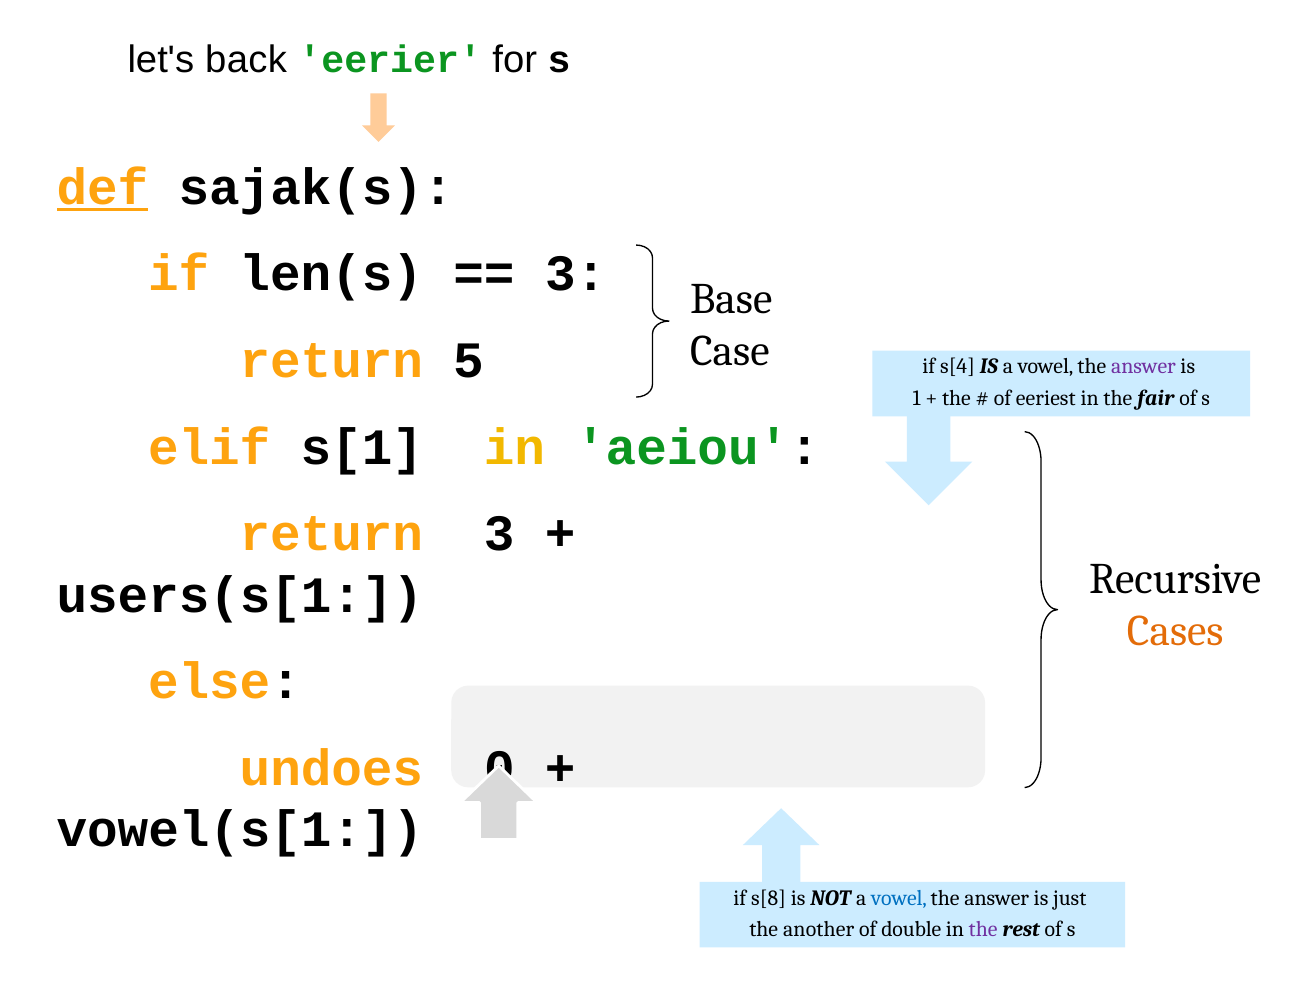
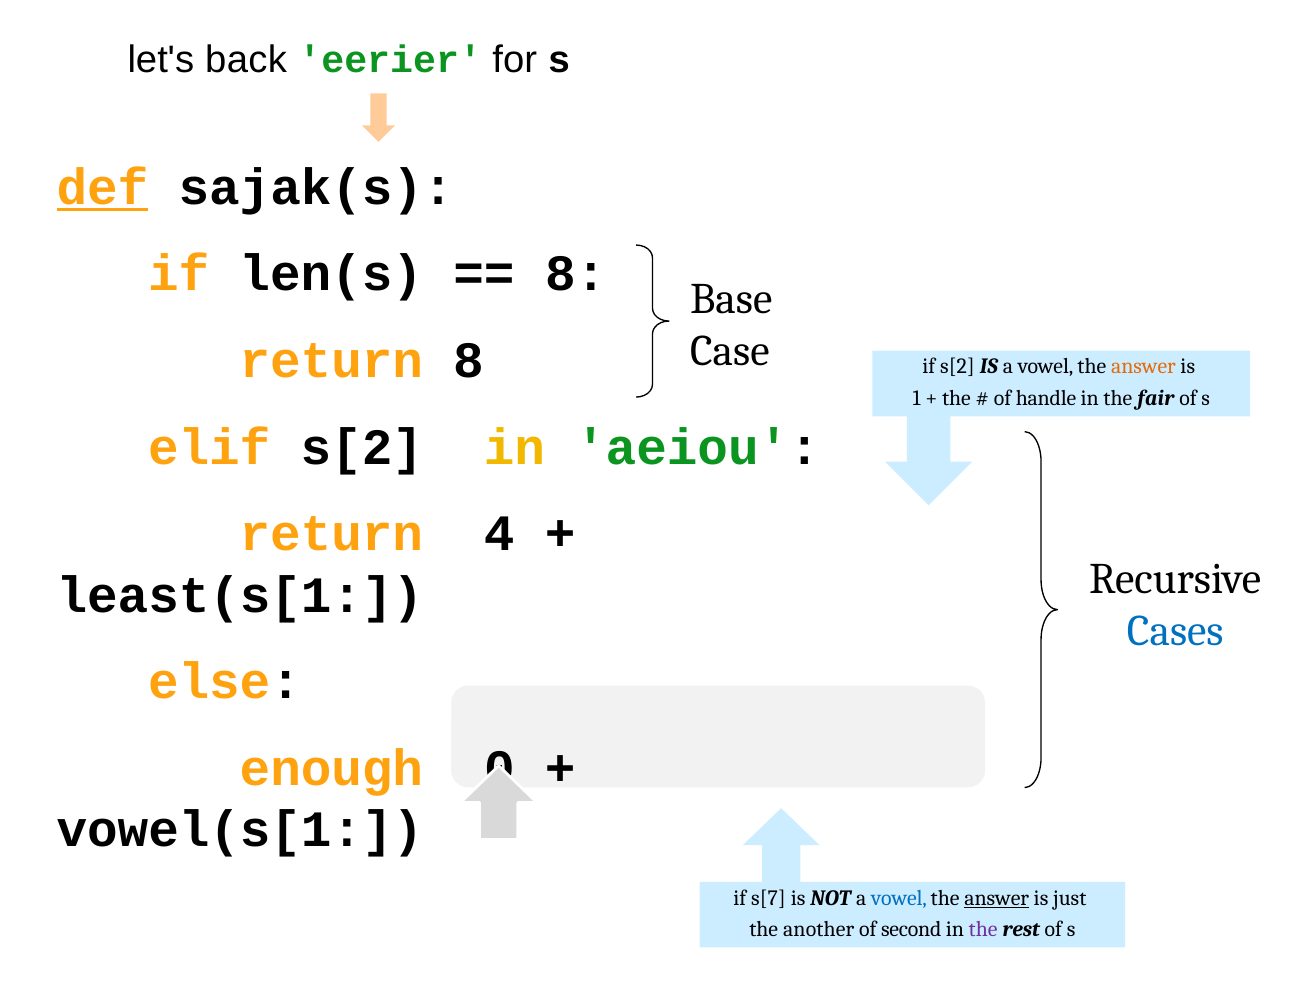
3 at (576, 274): 3 -> 8
return 5: 5 -> 8
if s[4: s[4 -> s[2
answer at (1143, 367) colour: purple -> orange
eeriest: eeriest -> handle
elif s[1: s[1 -> s[2
return 3: 3 -> 4
users(s[1: users(s[1 -> least(s[1
Cases colour: orange -> blue
undoes: undoes -> enough
s[8: s[8 -> s[7
answer at (997, 898) underline: none -> present
double: double -> second
